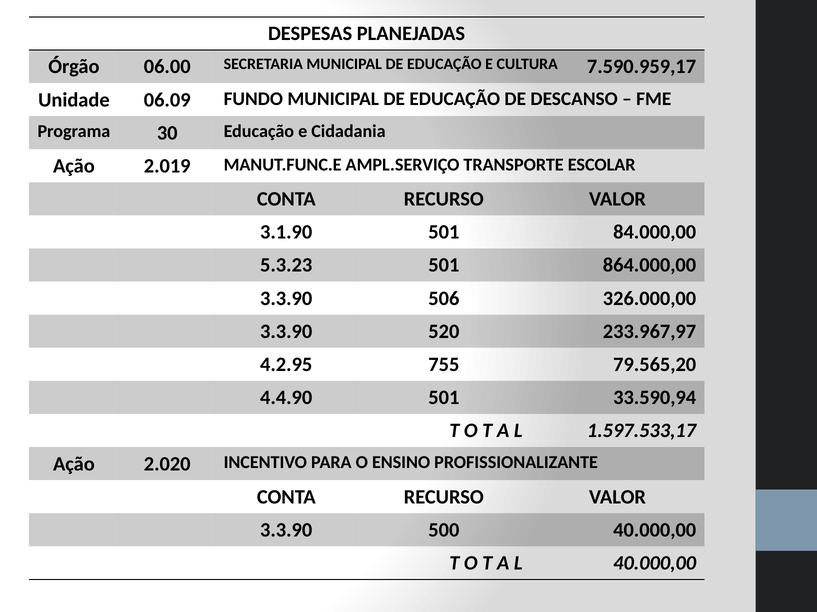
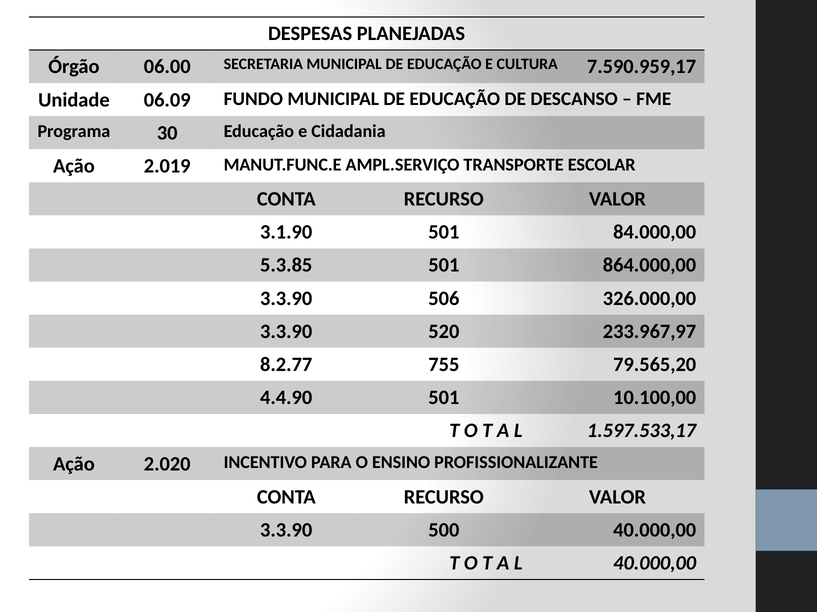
5.3.23: 5.3.23 -> 5.3.85
4.2.95: 4.2.95 -> 8.2.77
33.590,94: 33.590,94 -> 10.100,00
